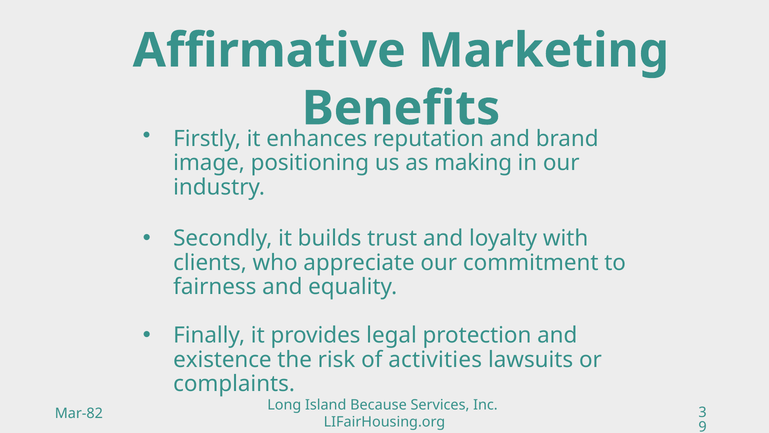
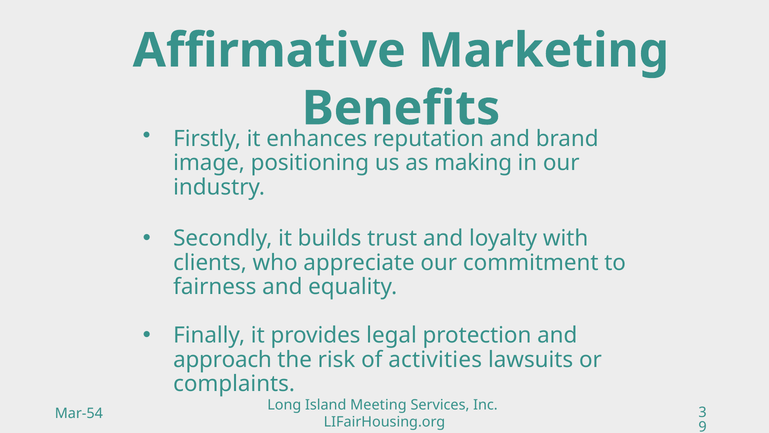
existence: existence -> approach
Because: Because -> Meeting
Mar-82: Mar-82 -> Mar-54
